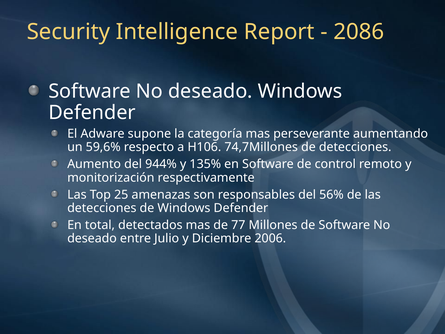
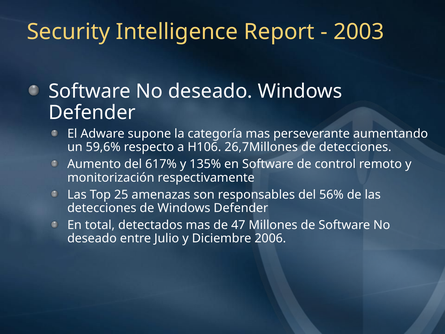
2086: 2086 -> 2003
74,7Millones: 74,7Millones -> 26,7Millones
944%: 944% -> 617%
77: 77 -> 47
